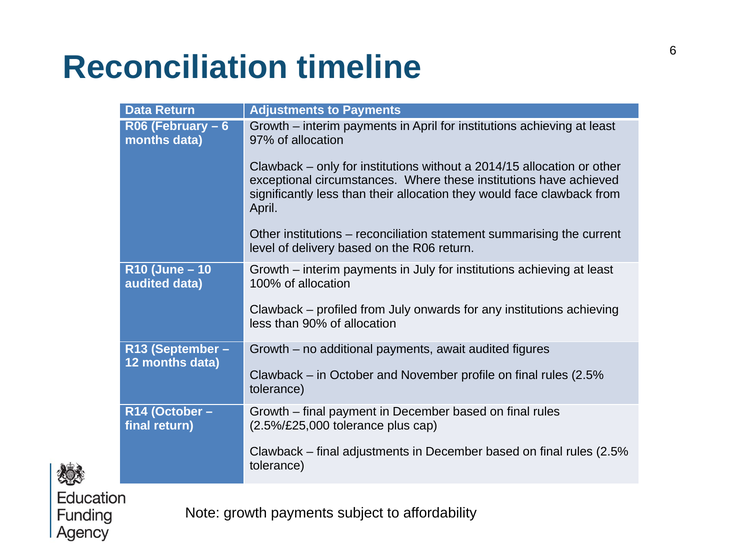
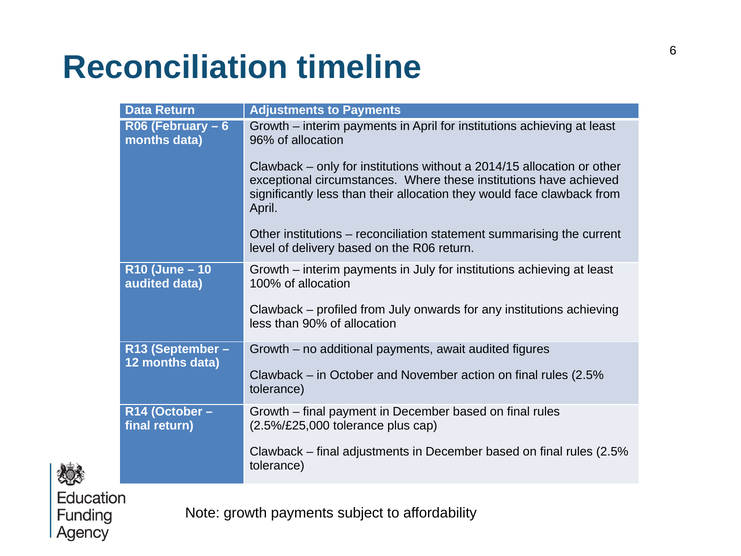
97%: 97% -> 96%
profile: profile -> action
